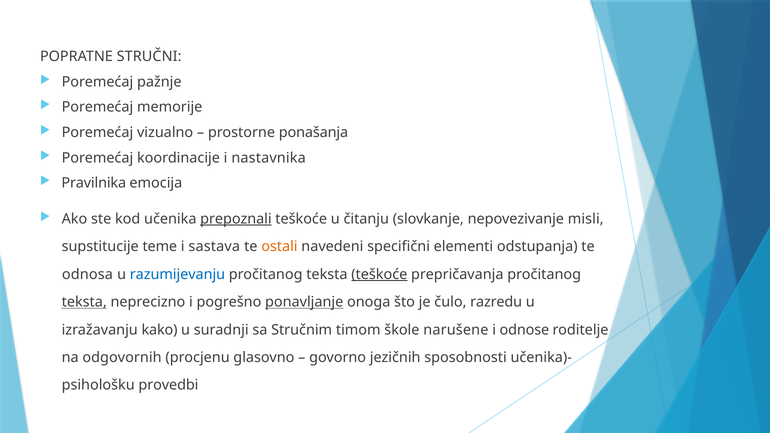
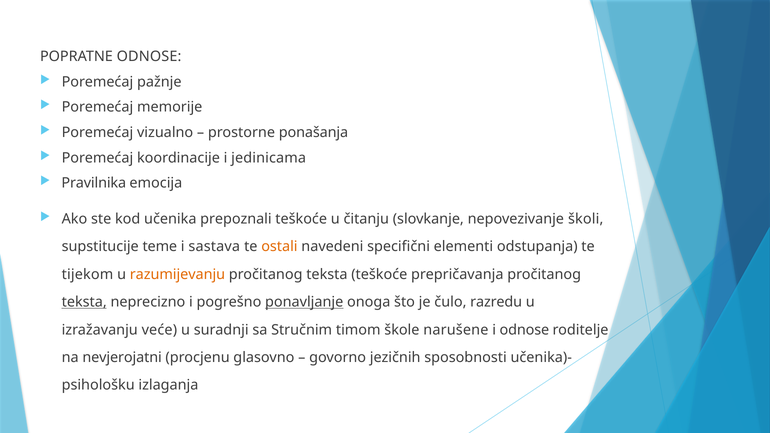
POPRATNE STRUČNI: STRUČNI -> ODNOSE
nastavnika: nastavnika -> jedinicama
prepoznali underline: present -> none
misli: misli -> školi
odnosa: odnosa -> tijekom
razumijevanju colour: blue -> orange
teškoće at (379, 274) underline: present -> none
kako: kako -> veće
odgovornih: odgovornih -> nevjerojatni
provedbi: provedbi -> izlaganja
